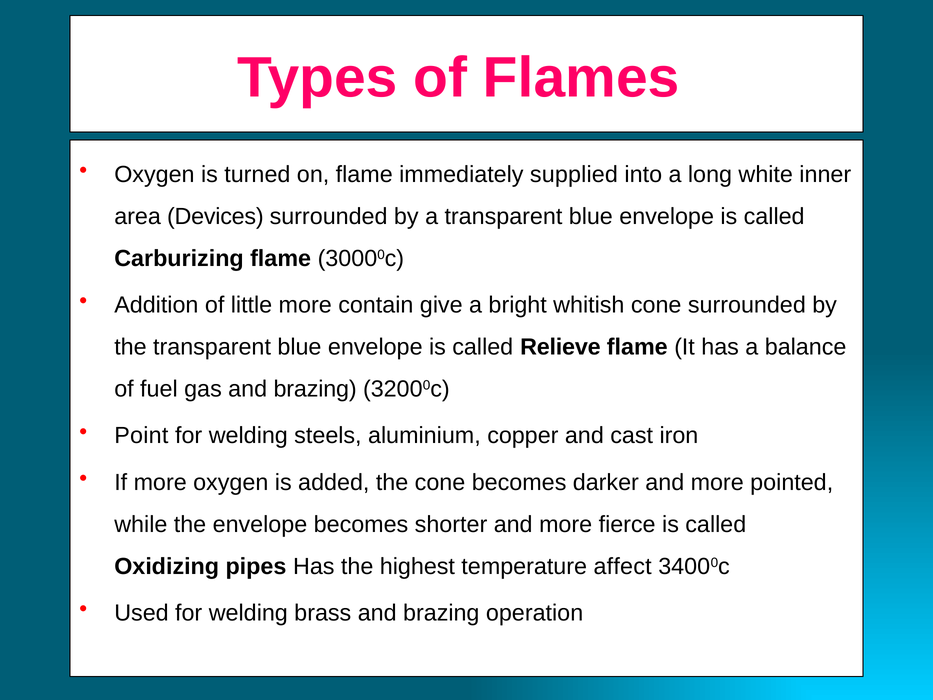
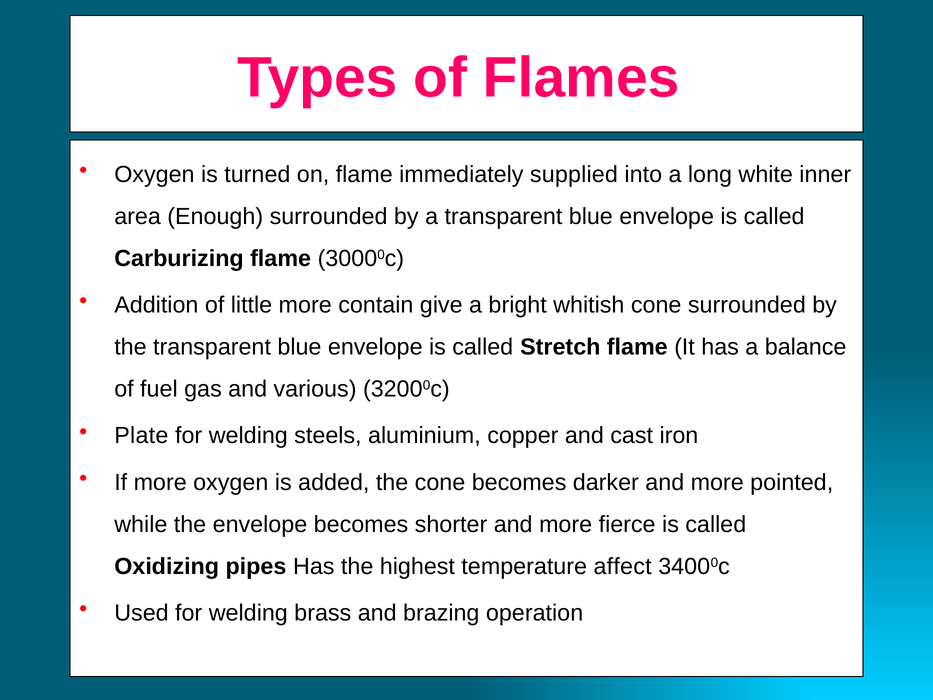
Devices: Devices -> Enough
Relieve: Relieve -> Stretch
gas and brazing: brazing -> various
Point: Point -> Plate
